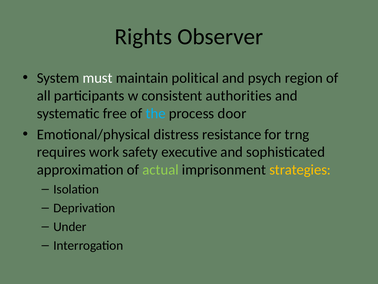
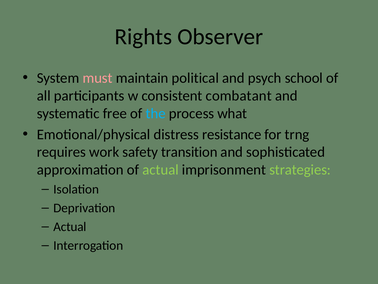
must colour: white -> pink
region: region -> school
authorities: authorities -> combatant
door: door -> what
executive: executive -> transition
strategies colour: yellow -> light green
Under at (70, 226): Under -> Actual
